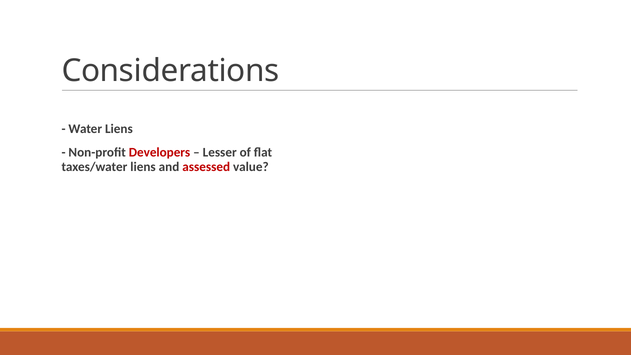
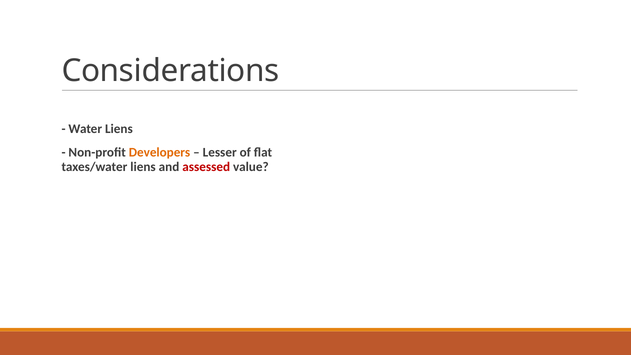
Developers colour: red -> orange
